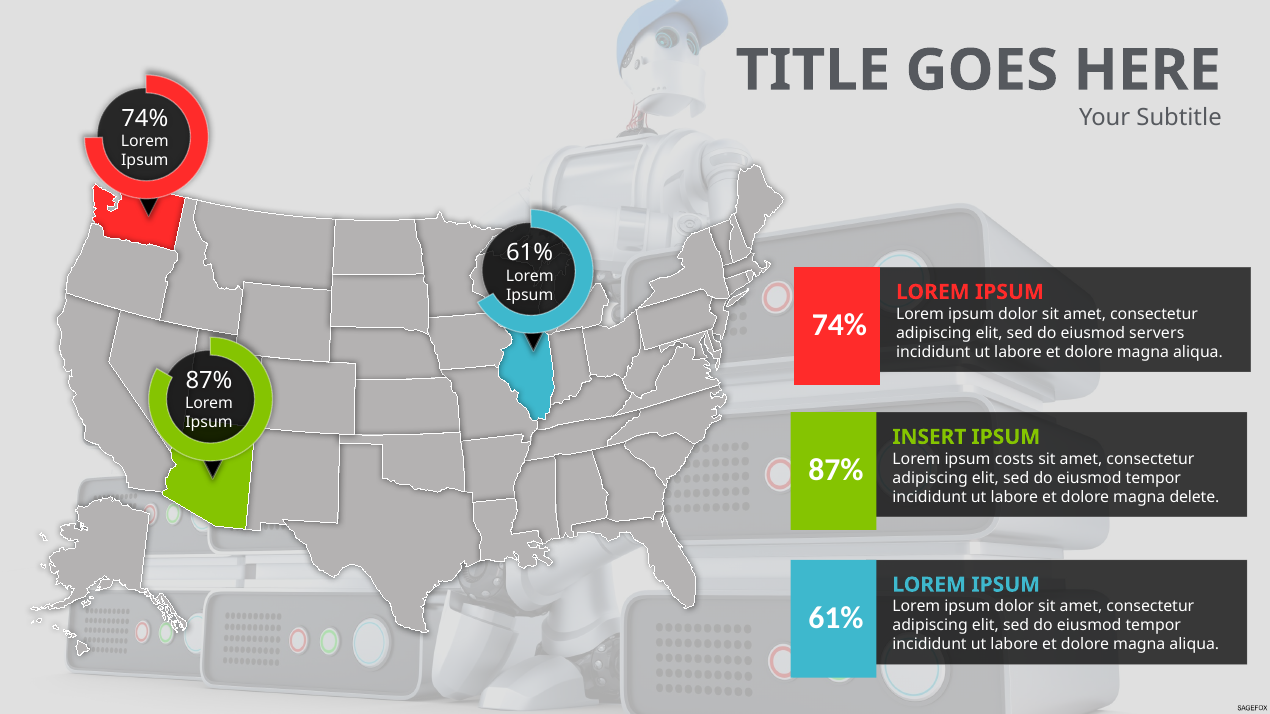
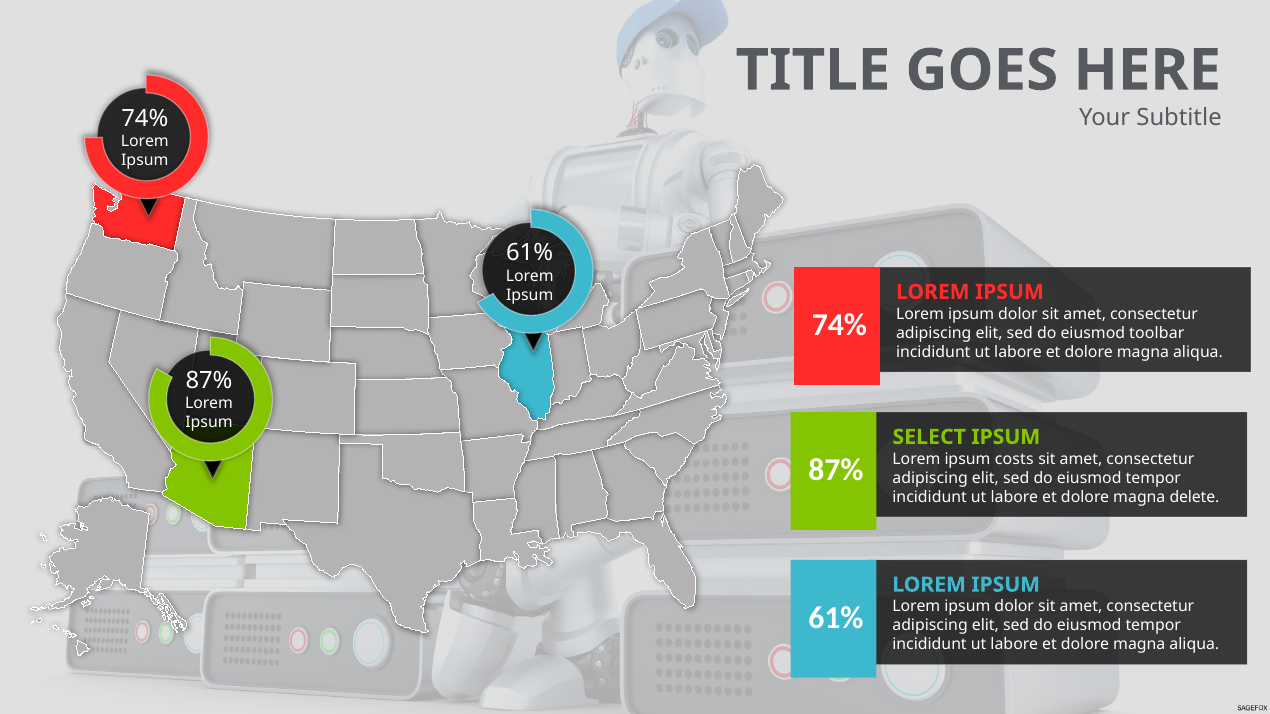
servers: servers -> toolbar
INSERT: INSERT -> SELECT
